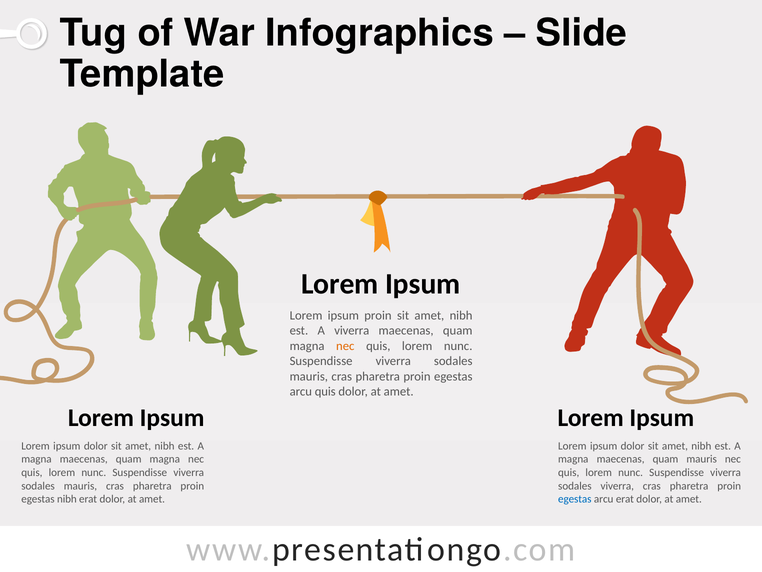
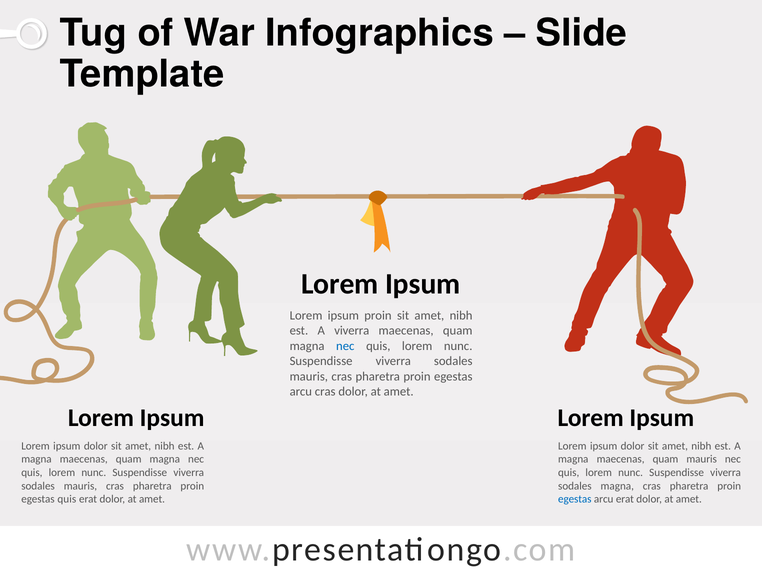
nec at (345, 346) colour: orange -> blue
arcu quis: quis -> cras
sodales viverra: viverra -> magna
egestas nibh: nibh -> quis
